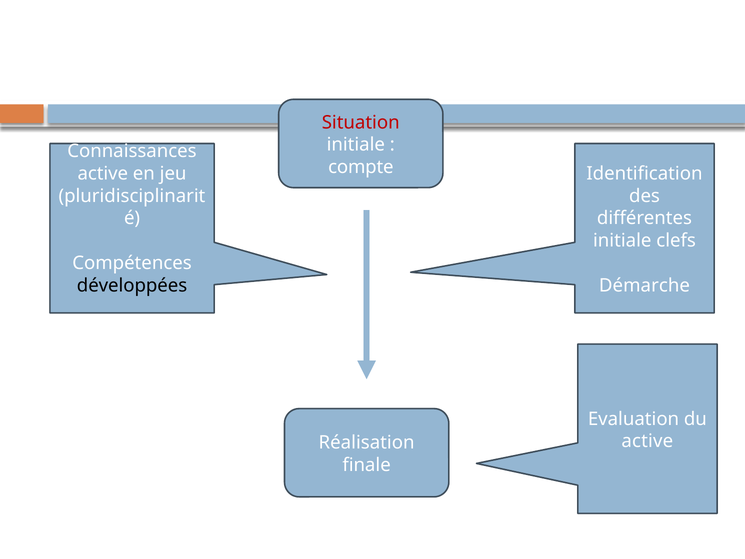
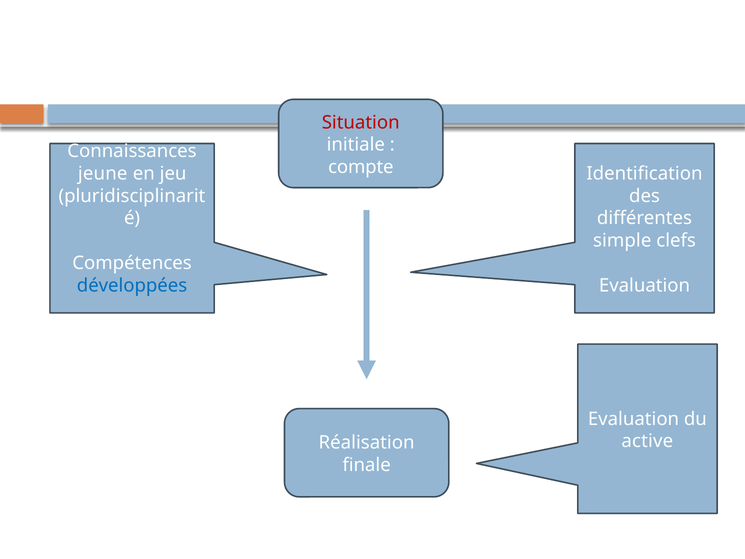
active at (103, 174): active -> jeune
initiale at (622, 241): initiale -> simple
développées colour: black -> blue
Démarche at (644, 285): Démarche -> Evaluation
